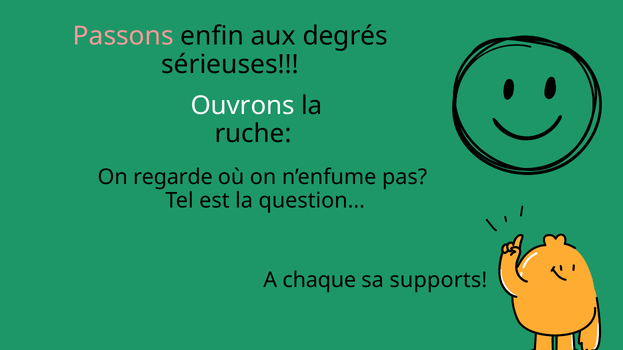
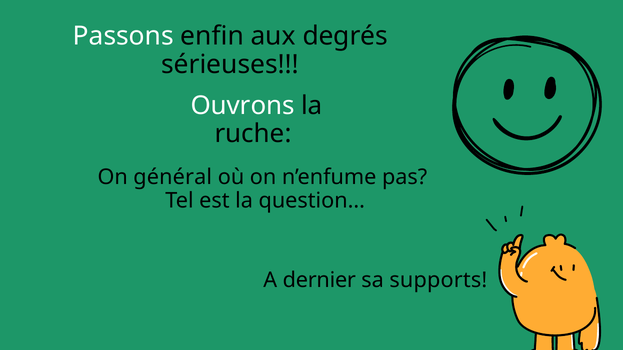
Passons colour: pink -> white
regarde: regarde -> général
chaque: chaque -> dernier
